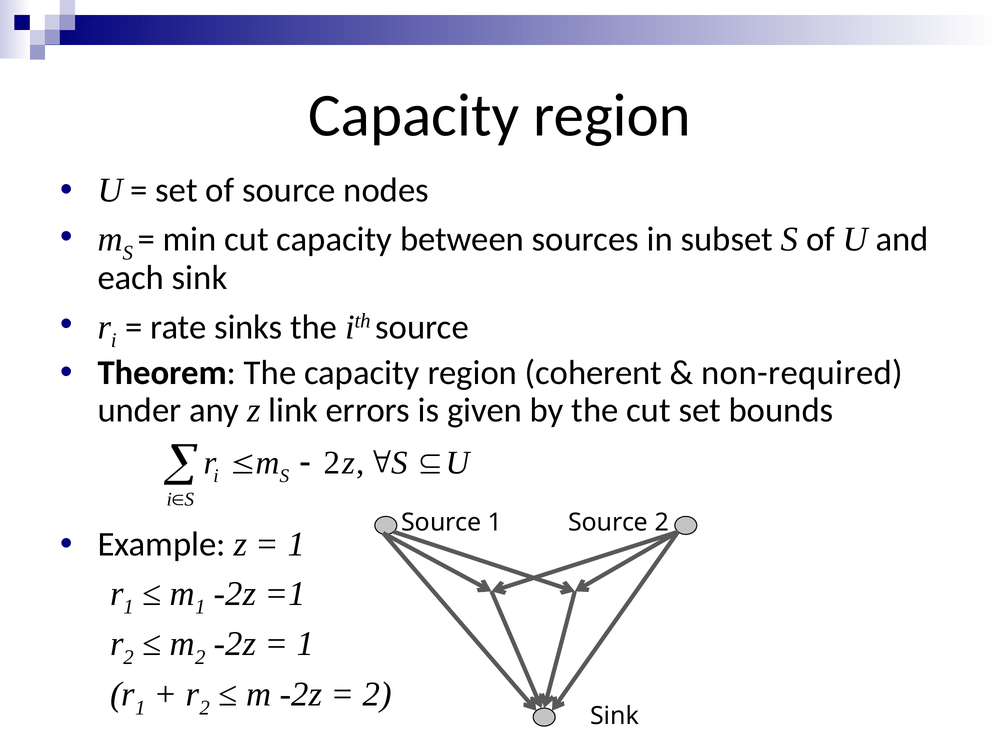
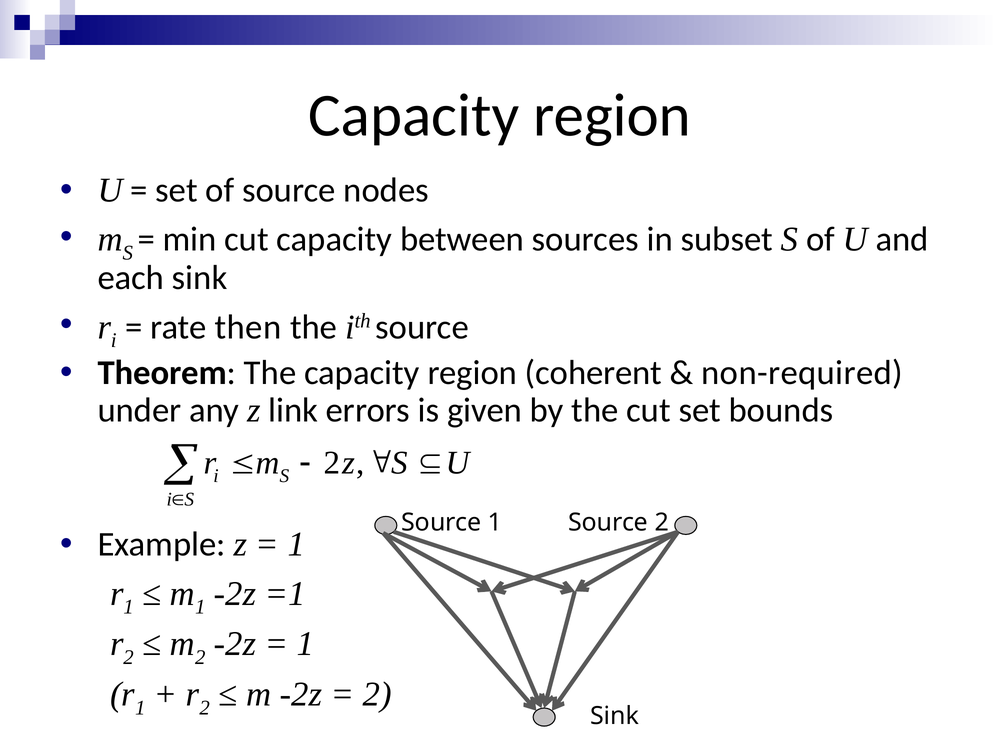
sinks: sinks -> then
